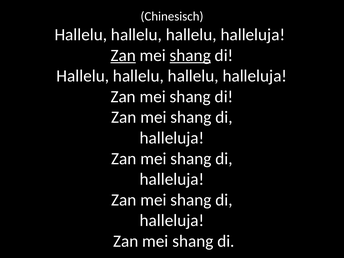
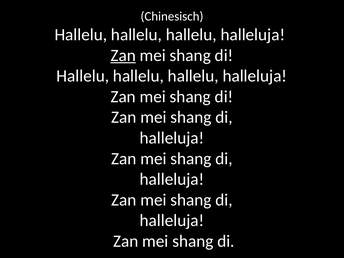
shang at (190, 55) underline: present -> none
